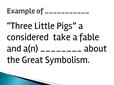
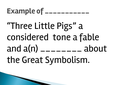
take: take -> tone
